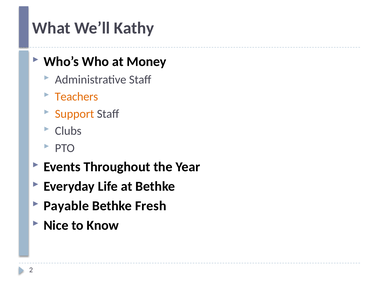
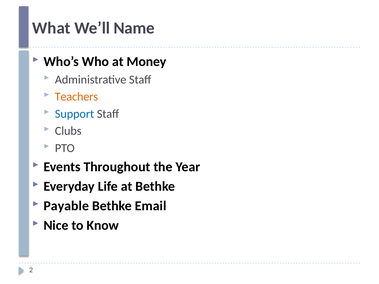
Kathy: Kathy -> Name
Support colour: orange -> blue
Fresh: Fresh -> Email
